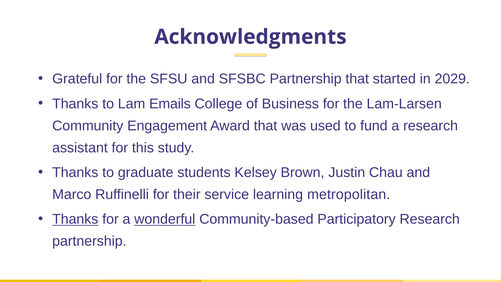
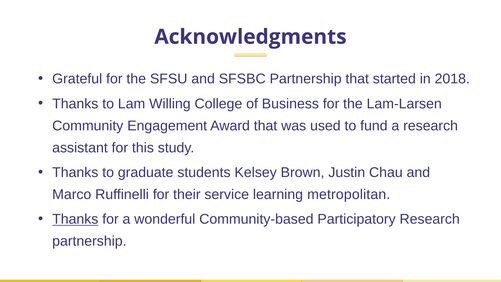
2029: 2029 -> 2018
Emails: Emails -> Willing
wonderful underline: present -> none
